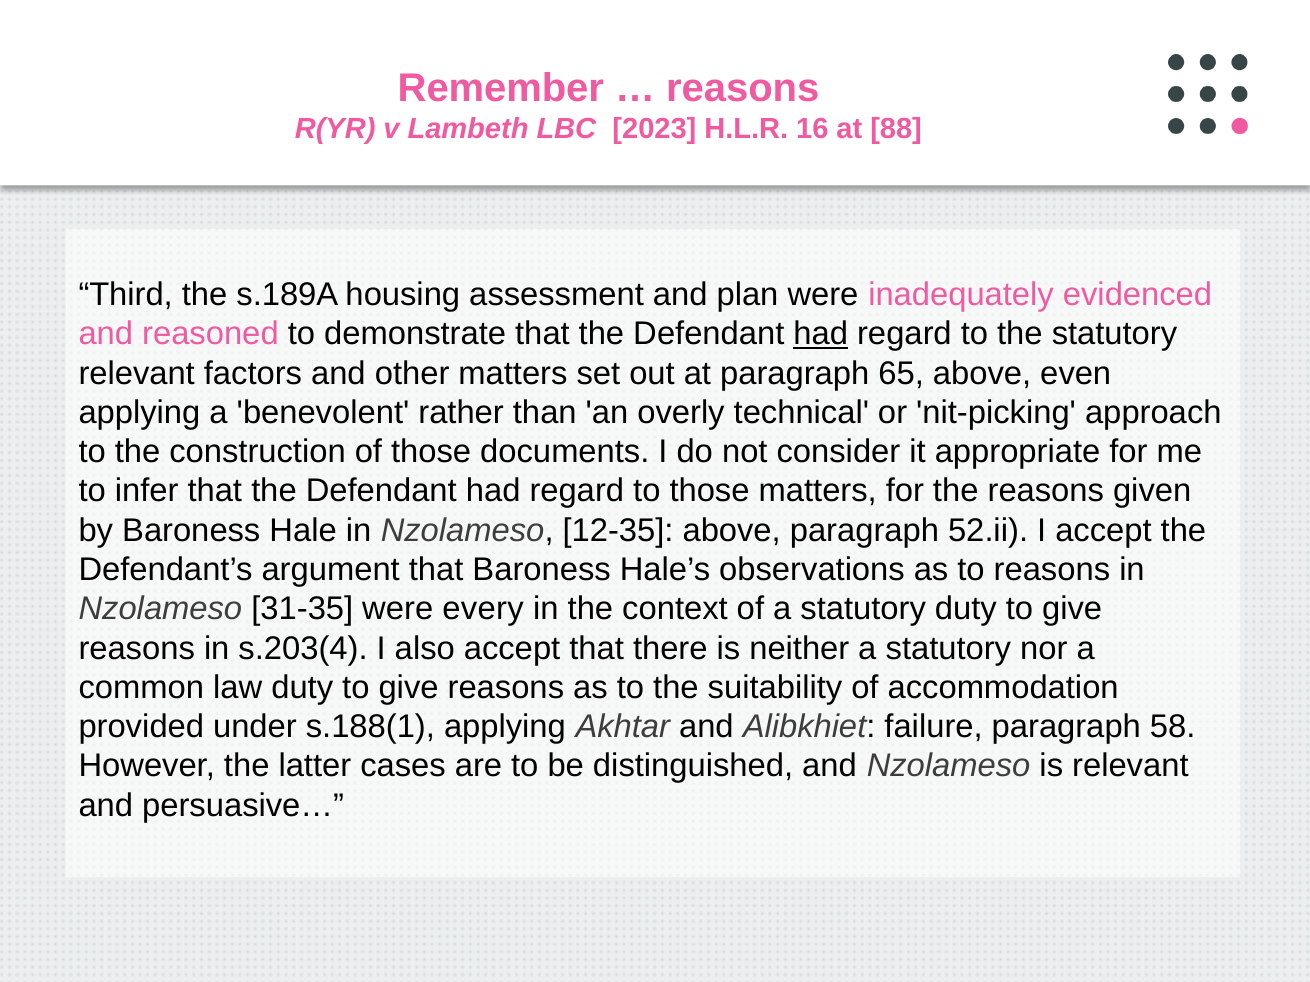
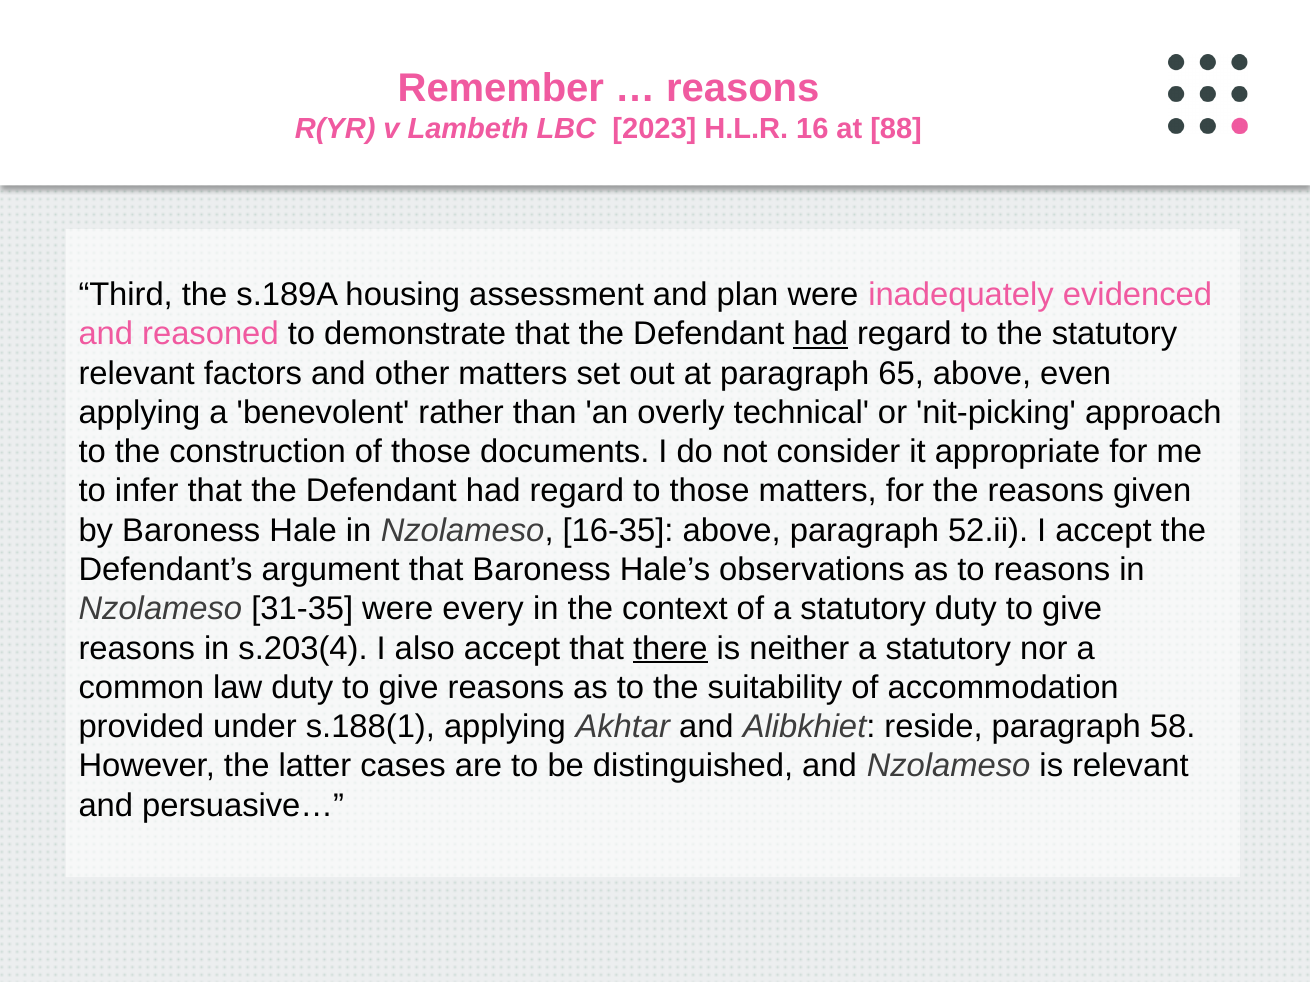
12-35: 12-35 -> 16-35
there underline: none -> present
failure: failure -> reside
